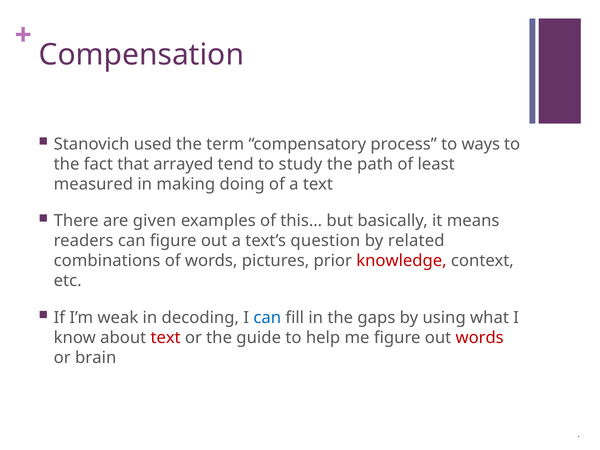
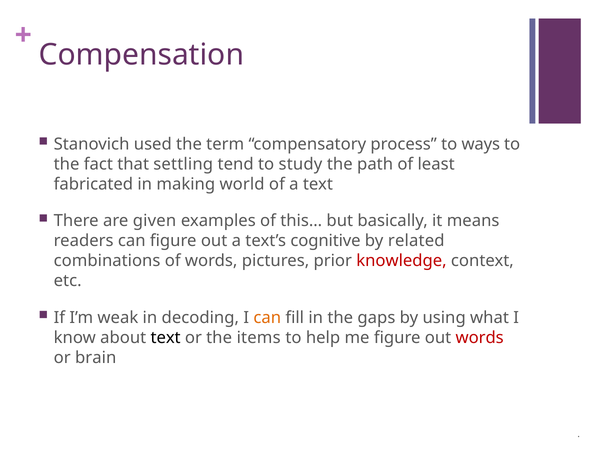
arrayed: arrayed -> settling
measured: measured -> fabricated
doing: doing -> world
question: question -> cognitive
can at (267, 318) colour: blue -> orange
text at (166, 338) colour: red -> black
guide: guide -> items
